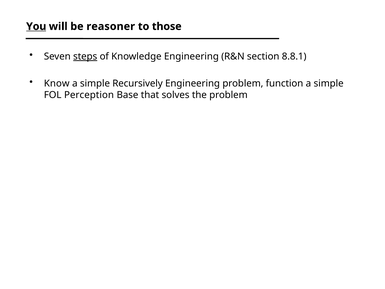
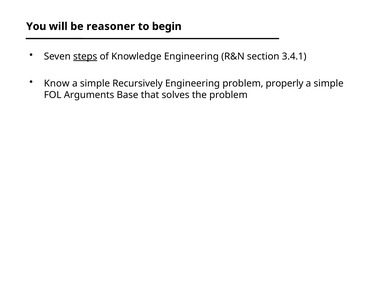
You underline: present -> none
those: those -> begin
8.8.1: 8.8.1 -> 3.4.1
function: function -> properly
Perception: Perception -> Arguments
